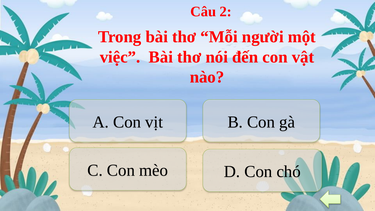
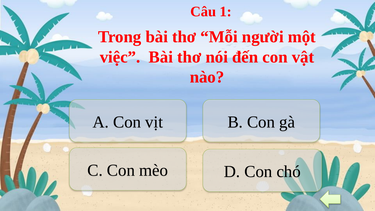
2: 2 -> 1
